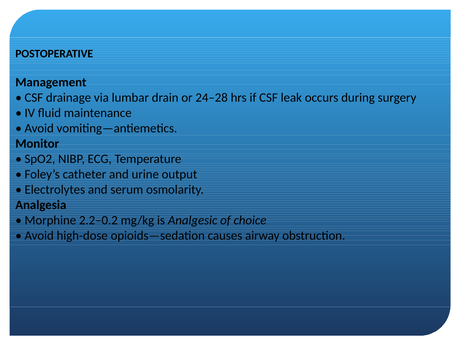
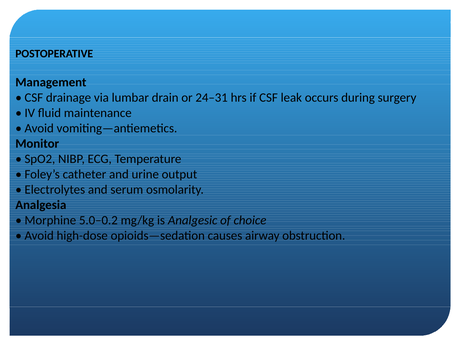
24–28: 24–28 -> 24–31
2.2–0.2: 2.2–0.2 -> 5.0–0.2
